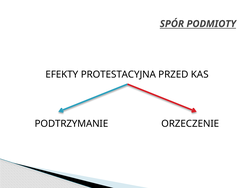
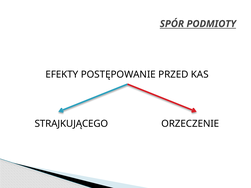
PROTESTACYJNA: PROTESTACYJNA -> POSTĘPOWANIE
PODTRZYMANIE: PODTRZYMANIE -> STRAJKUJĄCEGO
